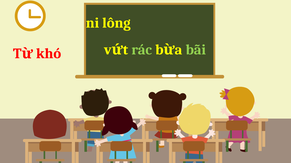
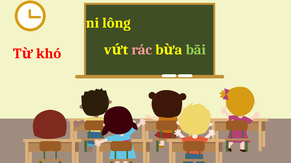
rác colour: light green -> pink
